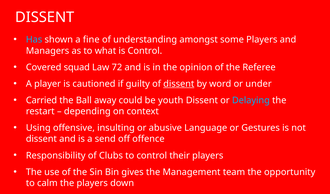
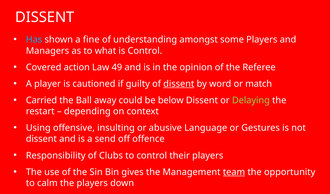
squad: squad -> action
72: 72 -> 49
under: under -> match
youth: youth -> below
Delaying colour: light blue -> light green
team underline: none -> present
